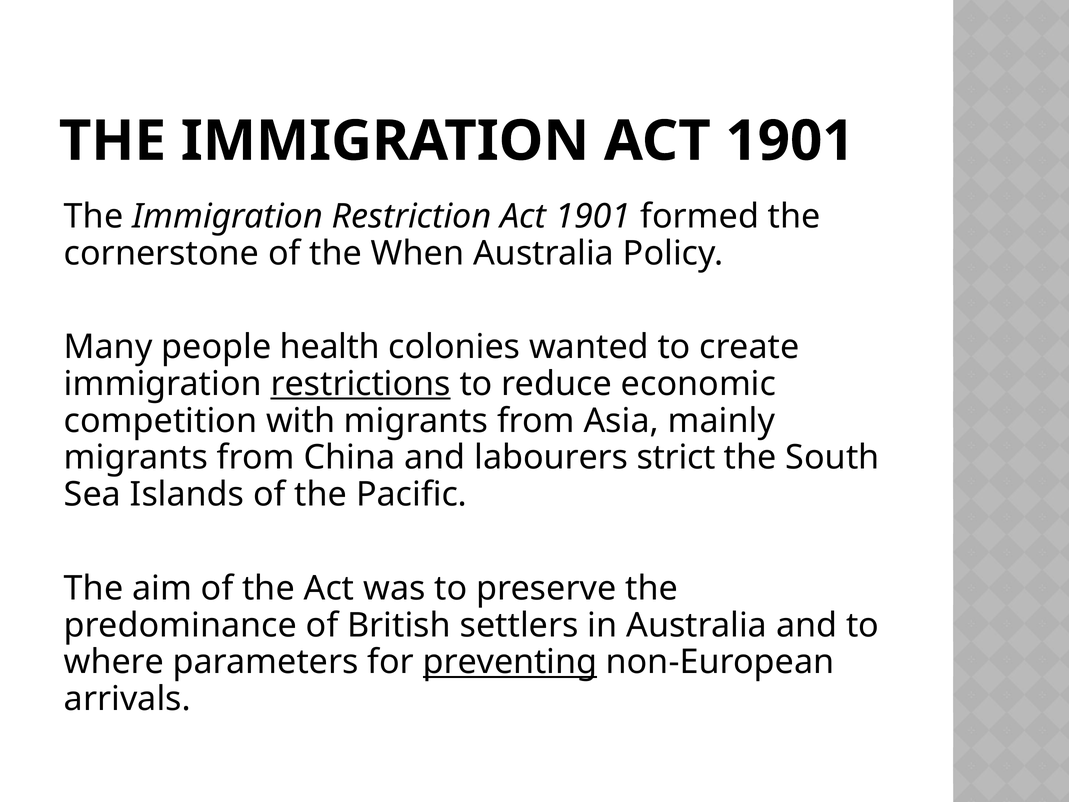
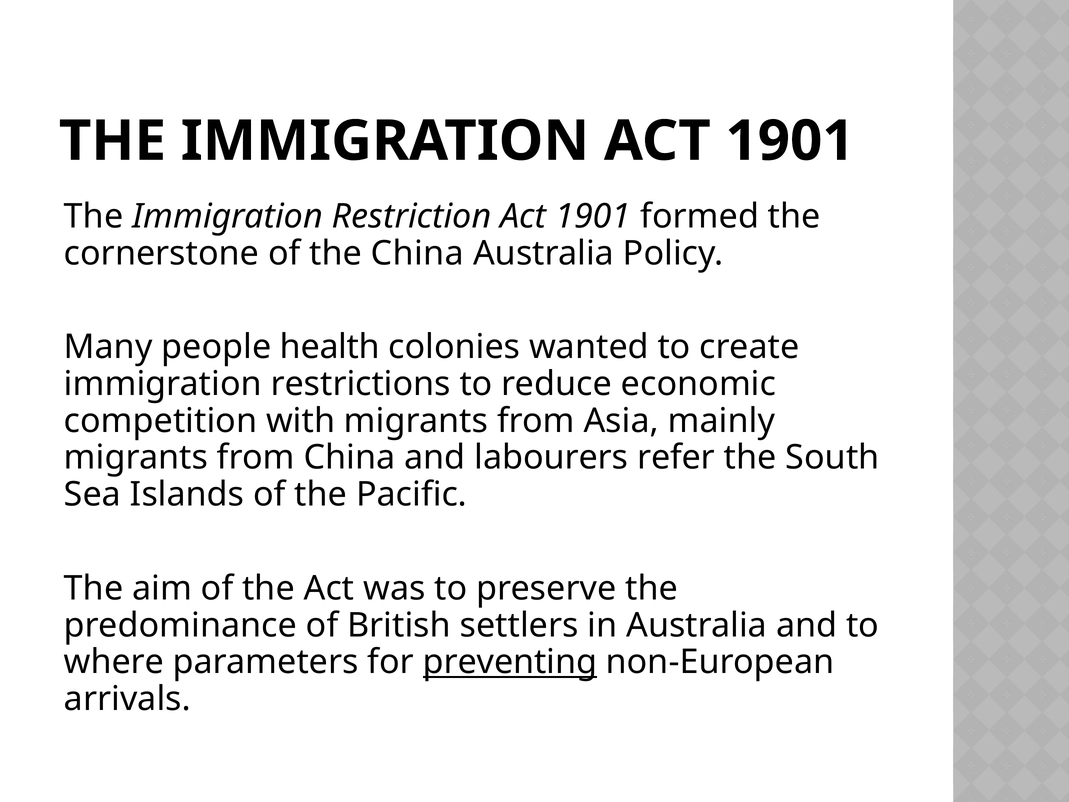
the When: When -> China
restrictions underline: present -> none
strict: strict -> refer
